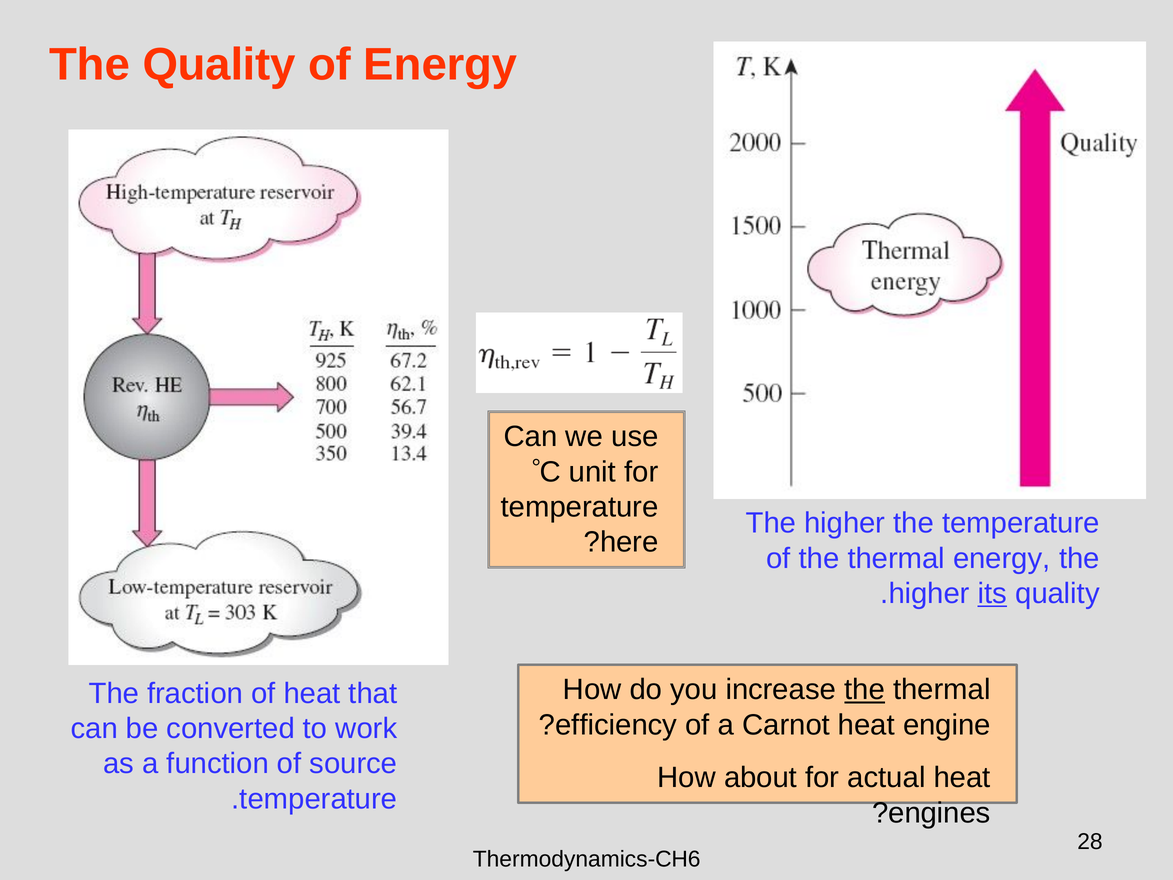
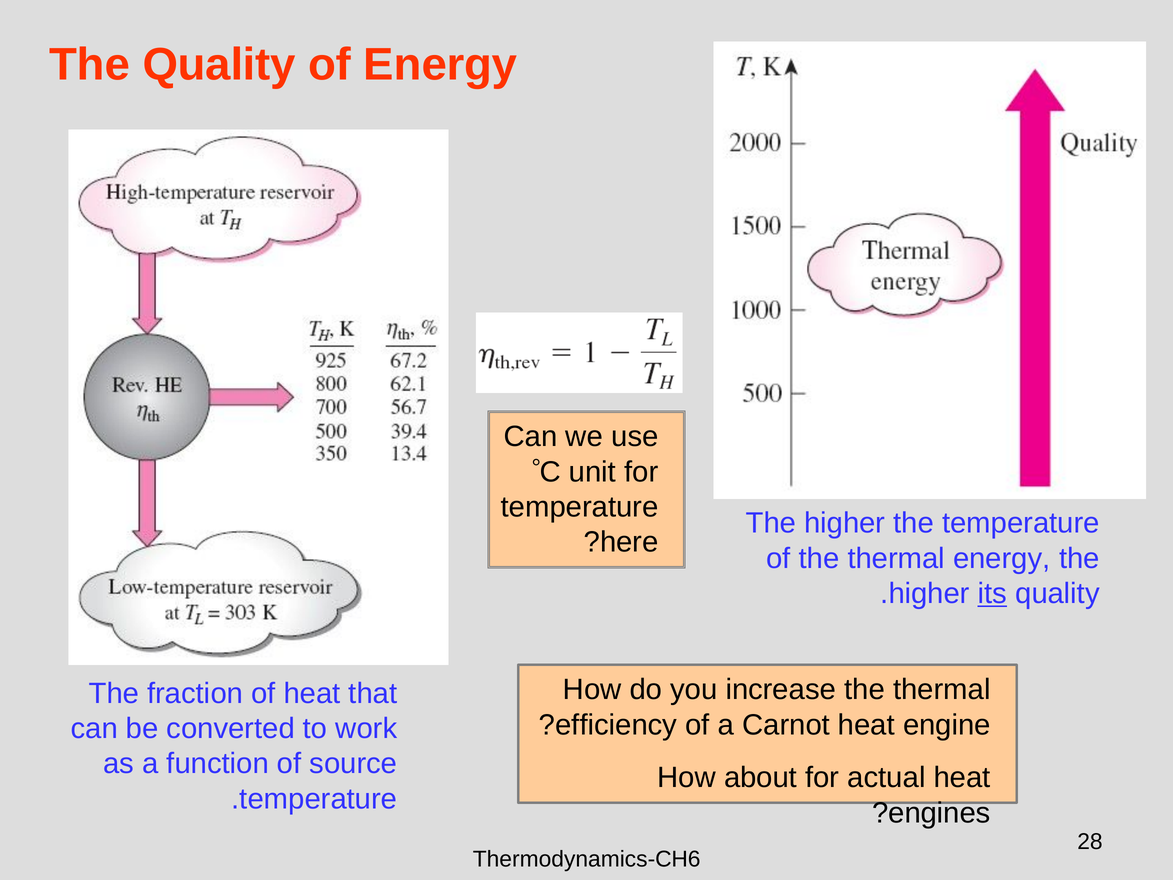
the at (865, 690) underline: present -> none
